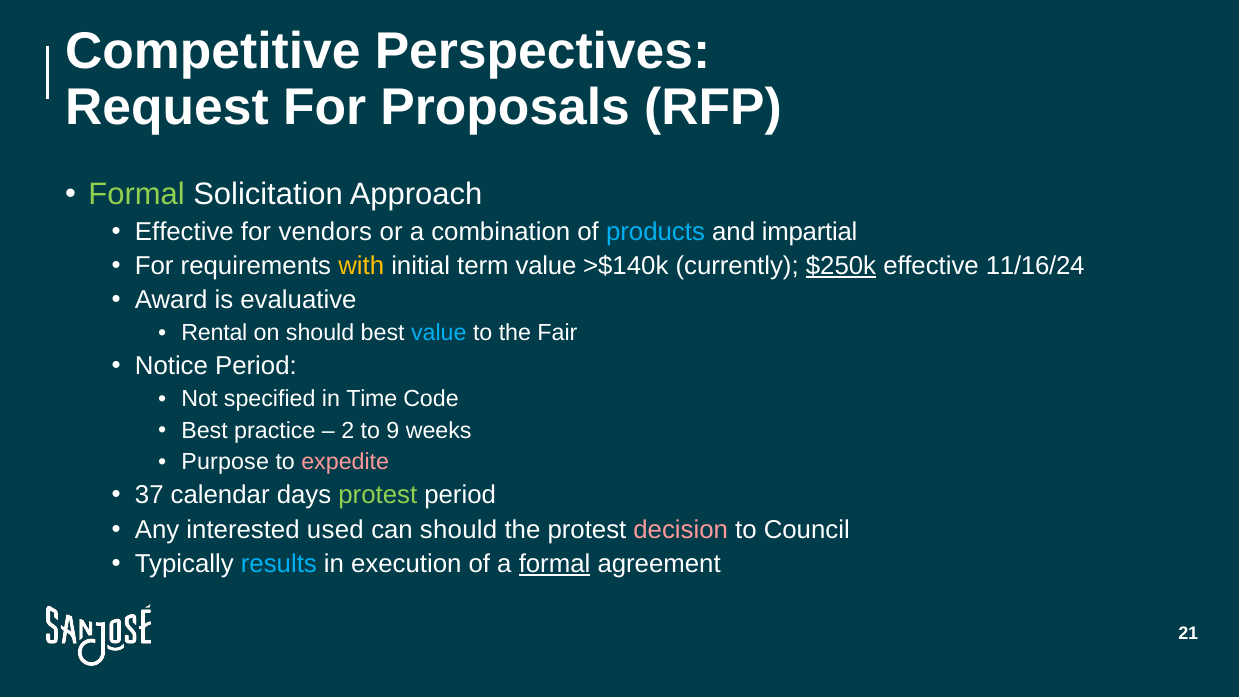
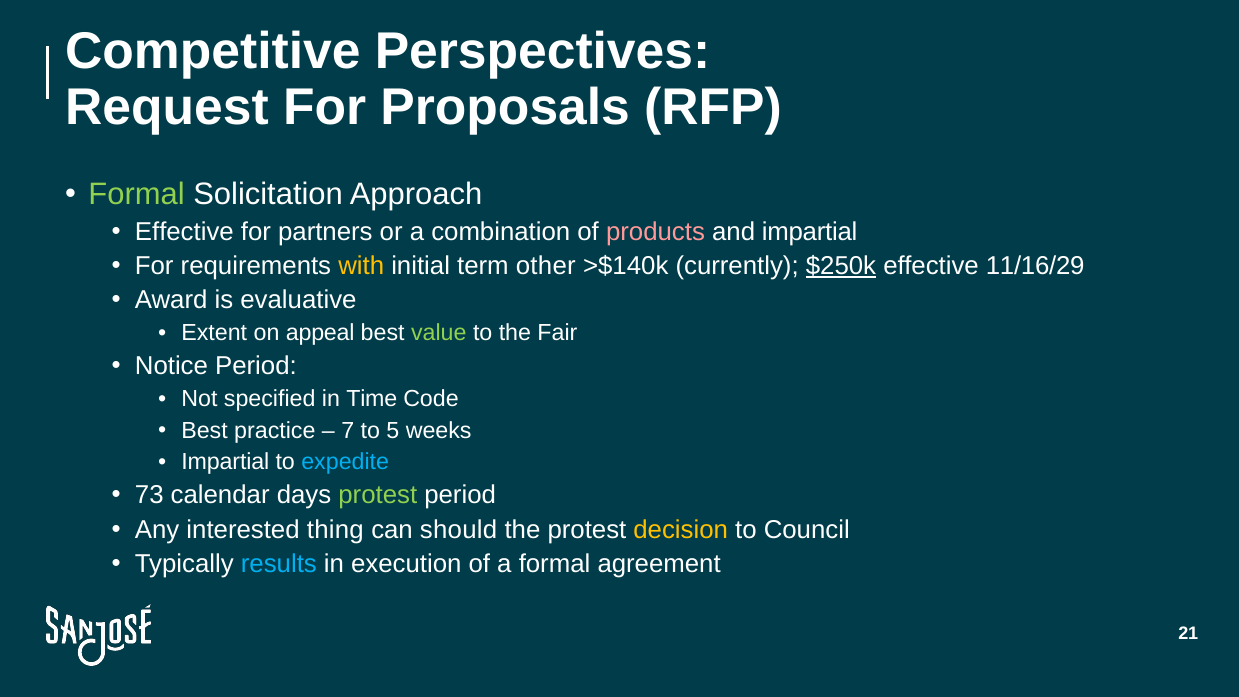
vendors: vendors -> partners
products colour: light blue -> pink
term value: value -> other
11/16/24: 11/16/24 -> 11/16/29
Rental: Rental -> Extent
on should: should -> appeal
value at (439, 333) colour: light blue -> light green
2: 2 -> 7
9: 9 -> 5
Purpose at (225, 462): Purpose -> Impartial
expedite colour: pink -> light blue
37: 37 -> 73
used: used -> thing
decision colour: pink -> yellow
formal at (555, 564) underline: present -> none
